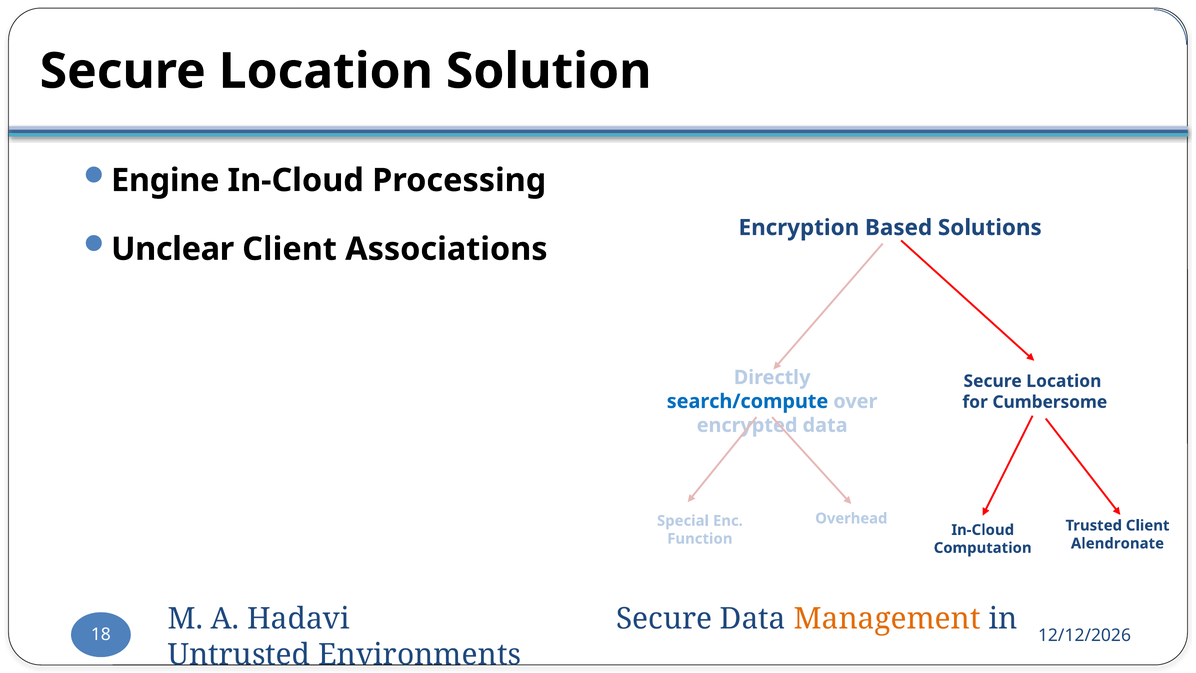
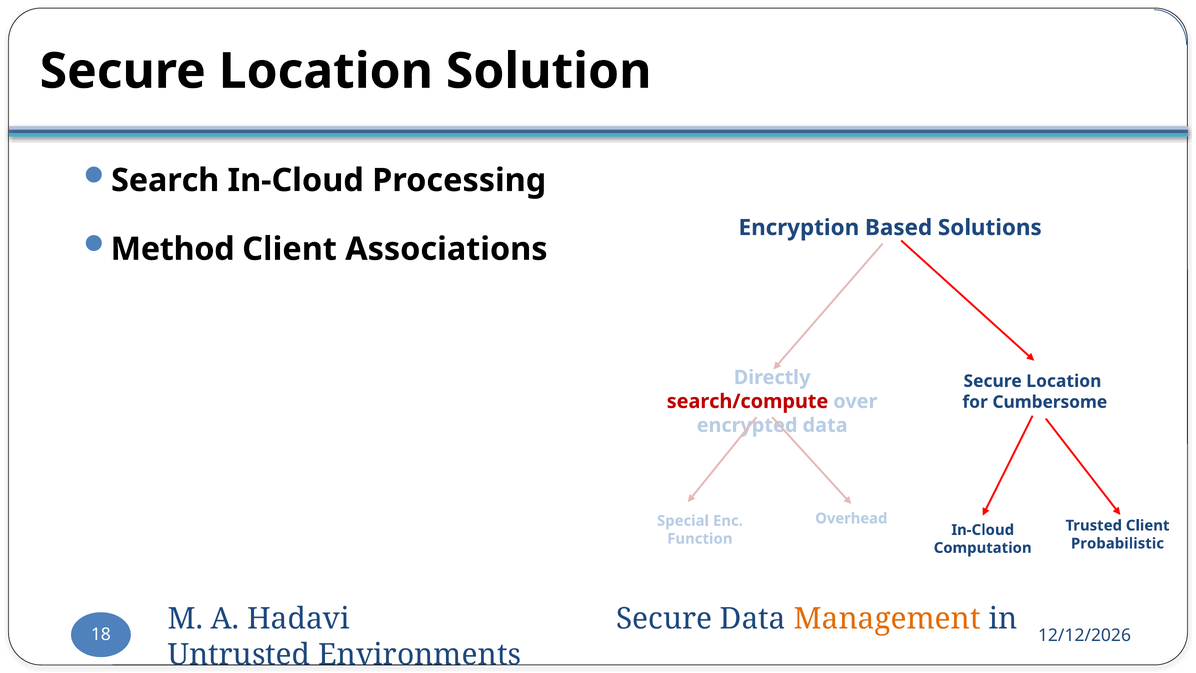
Engine: Engine -> Search
Unclear: Unclear -> Method
search/compute colour: blue -> red
Alendronate: Alendronate -> Probabilistic
